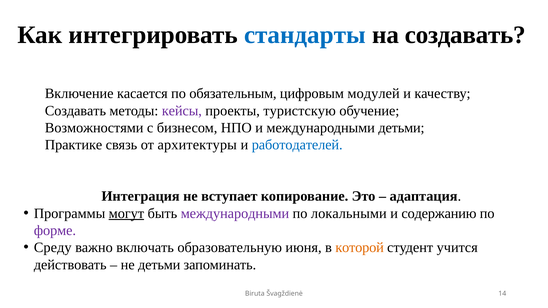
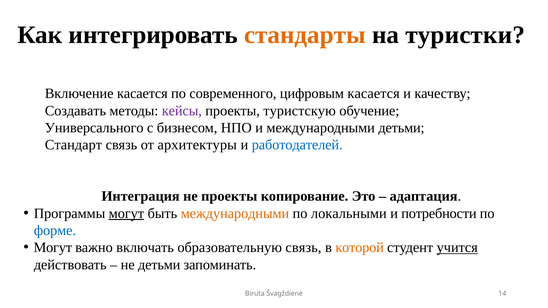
стандарты colour: blue -> orange
на создавать: создавать -> туристки
обязательным: обязательным -> современного
цифровым модулей: модулей -> касается
Возможностями: Возможностями -> Универсального
Практике: Практике -> Стандарт
не вступает: вступает -> проекты
международными at (235, 214) colour: purple -> orange
содержанию: содержанию -> потребности
форме colour: purple -> blue
Среду at (53, 248): Среду -> Могут
образовательную июня: июня -> связь
учится underline: none -> present
